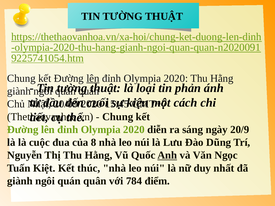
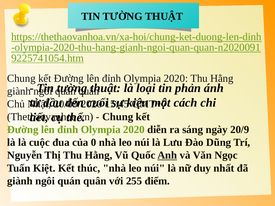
lên at (93, 78) underline: present -> none
8: 8 -> 0
784: 784 -> 255
